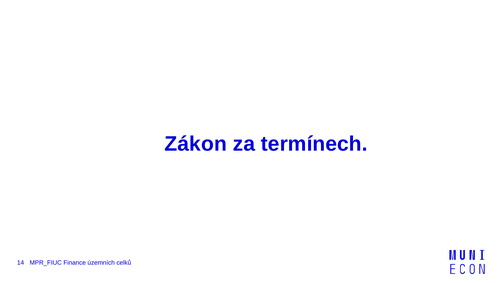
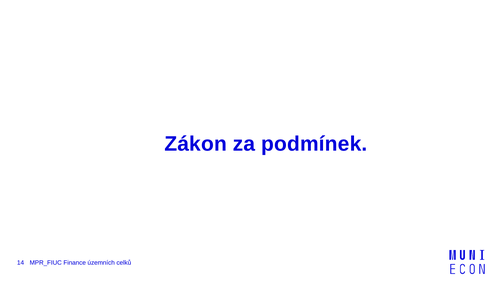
termínech: termínech -> podmínek
